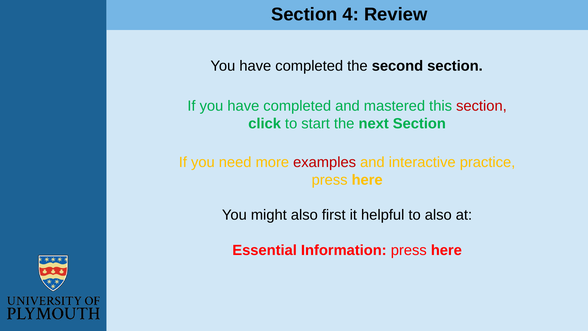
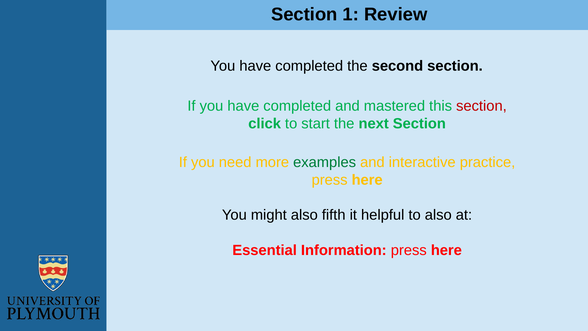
4: 4 -> 1
examples colour: red -> green
first: first -> fifth
